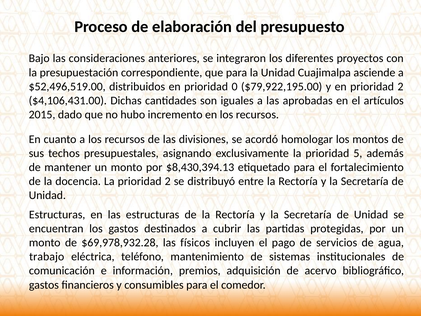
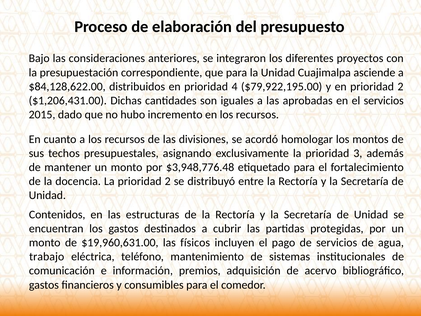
$52,496,519.00: $52,496,519.00 -> $84,128,622.00
0: 0 -> 4
$4,106,431.00: $4,106,431.00 -> $1,206,431.00
el artículos: artículos -> servicios
5: 5 -> 3
$8,430,394.13: $8,430,394.13 -> $3,948,776.48
Estructuras at (57, 214): Estructuras -> Contenidos
$69,978,932.28: $69,978,932.28 -> $19,960,631.00
